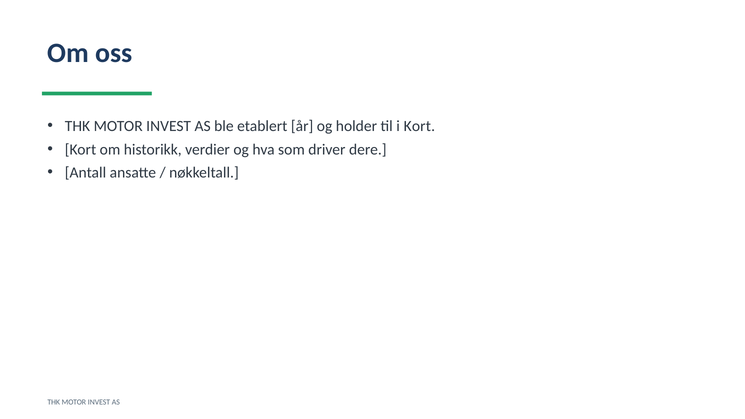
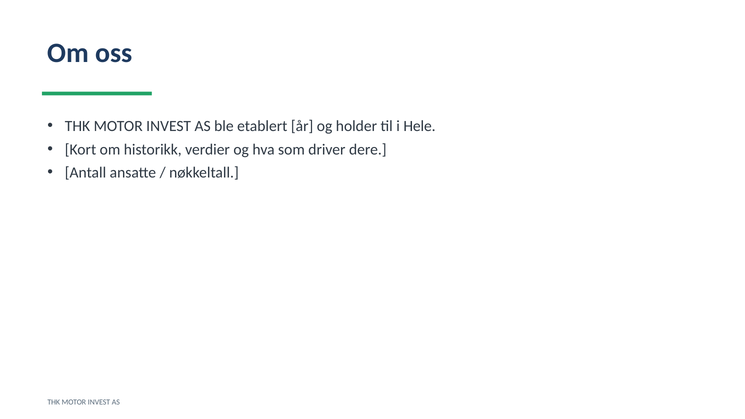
i Kort: Kort -> Hele
